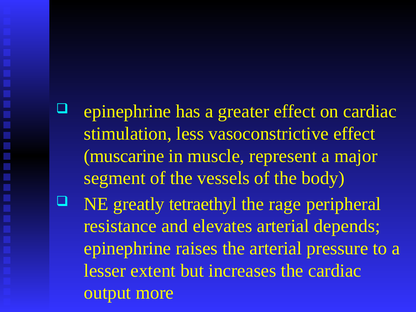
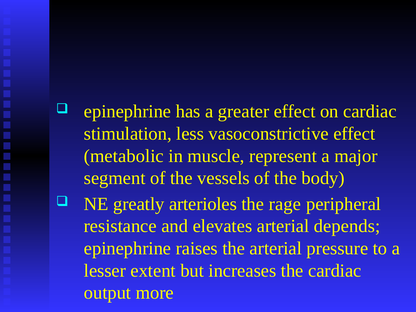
muscarine: muscarine -> metabolic
tetraethyl: tetraethyl -> arterioles
